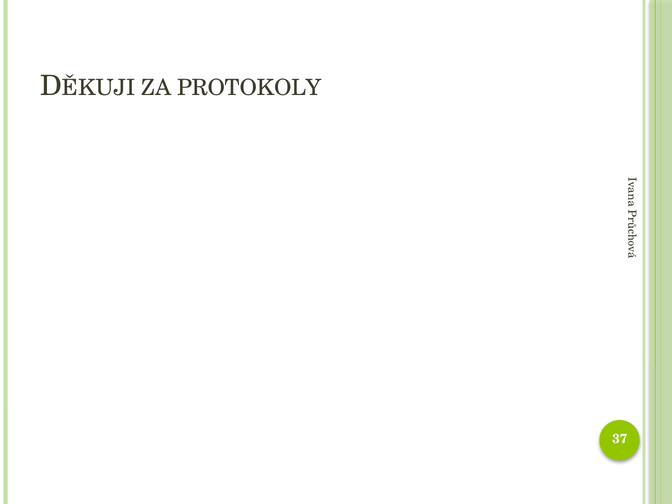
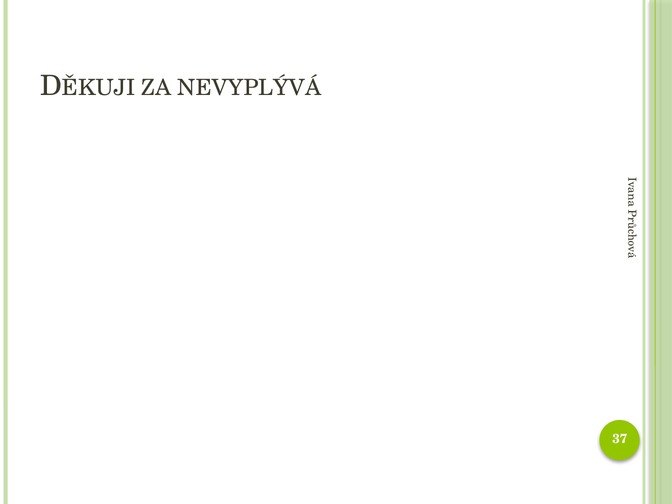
PROTOKOLY: PROTOKOLY -> NEVYPLÝVÁ
